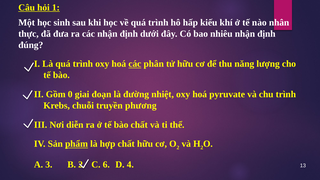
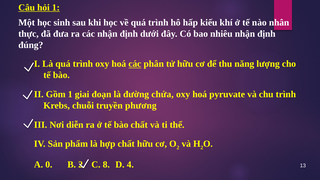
Gồm 0: 0 -> 1
nhiệt: nhiệt -> chứa
phẩm underline: present -> none
3: 3 -> 0
6: 6 -> 8
